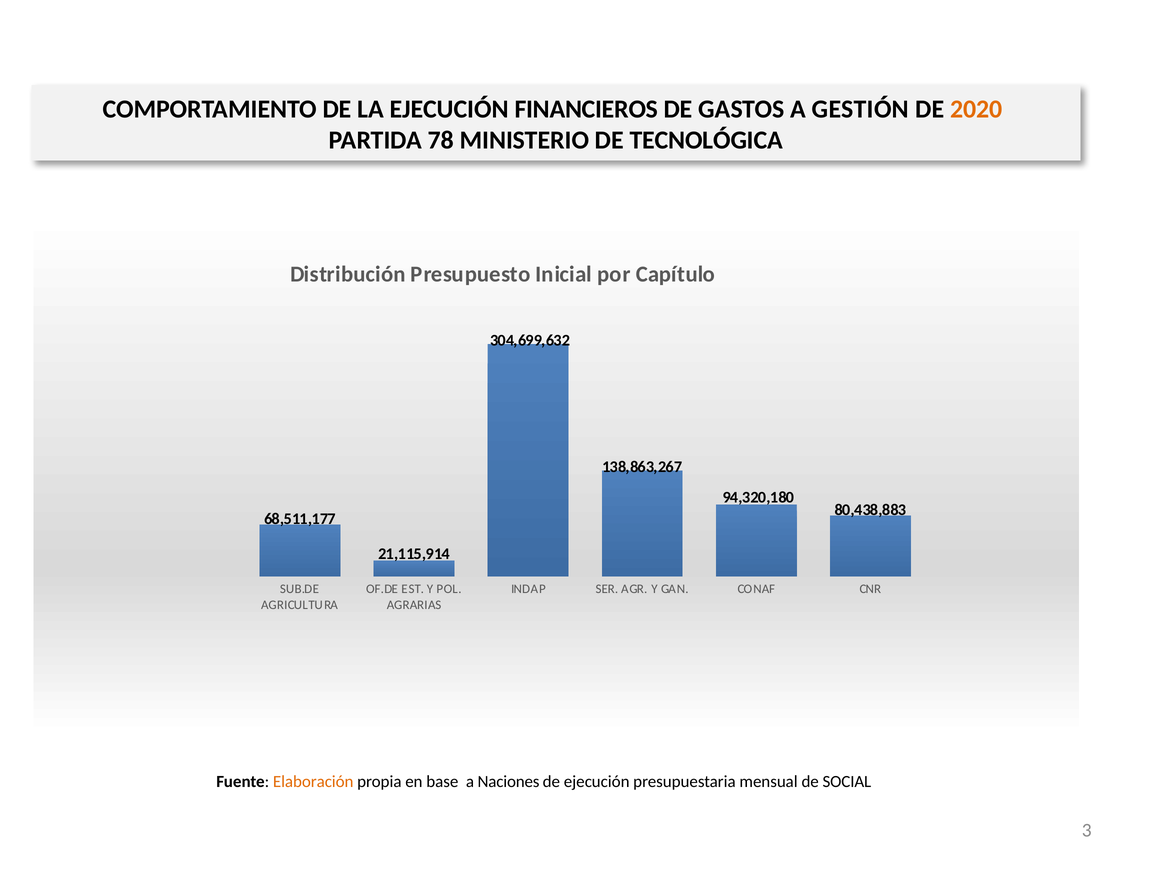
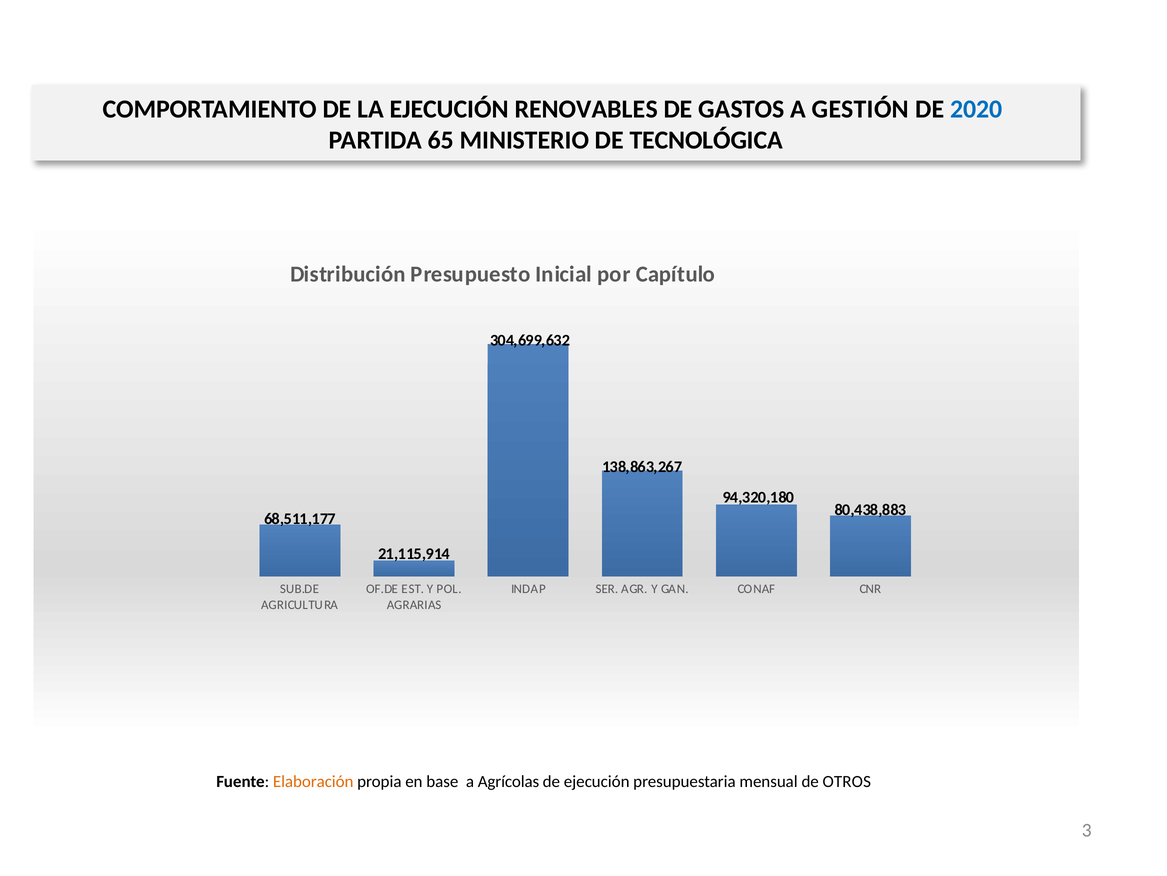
FINANCIEROS: FINANCIEROS -> RENOVABLES
2020 colour: orange -> blue
78: 78 -> 65
Naciones: Naciones -> Agrícolas
SOCIAL: SOCIAL -> OTROS
